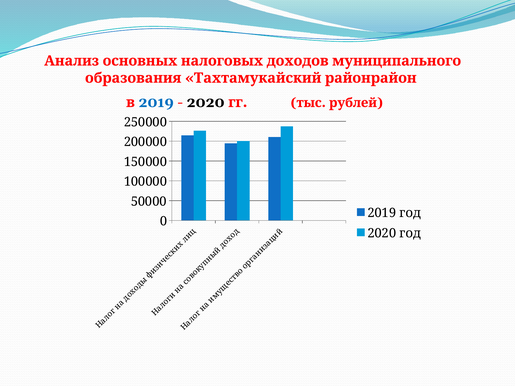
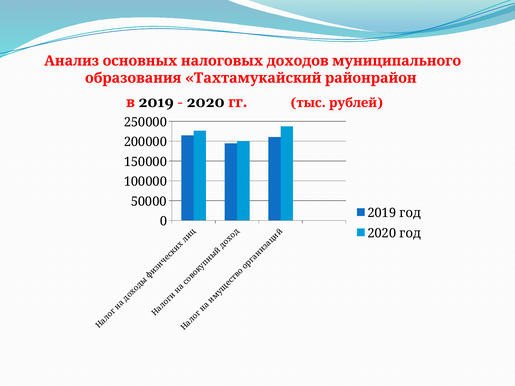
2019 at (156, 102) colour: blue -> black
